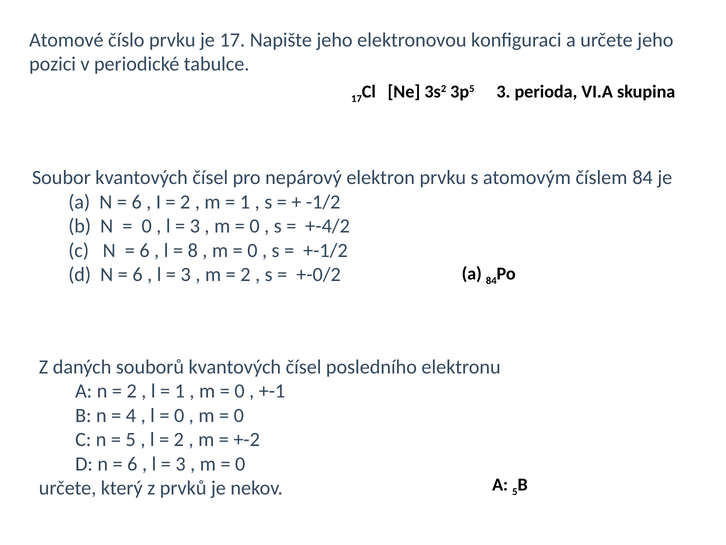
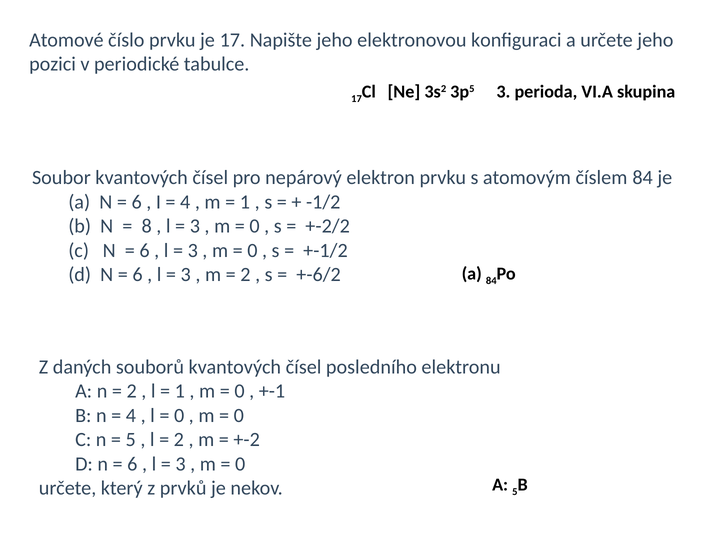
2 at (185, 202): 2 -> 4
0 at (147, 226): 0 -> 8
+-4/2: +-4/2 -> +-2/2
8 at (193, 250): 8 -> 3
+-0/2: +-0/2 -> +-6/2
